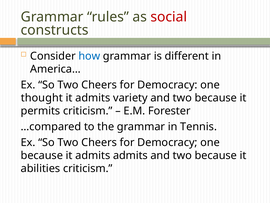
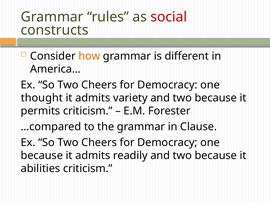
how colour: blue -> orange
Tennis: Tennis -> Clause
admits admits: admits -> readily
